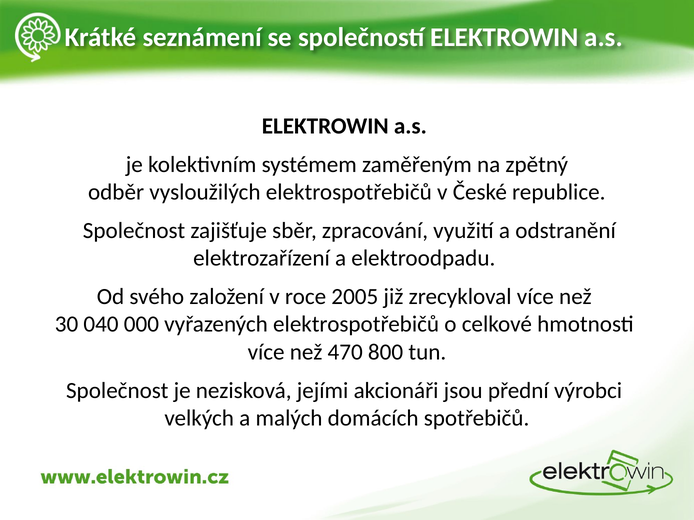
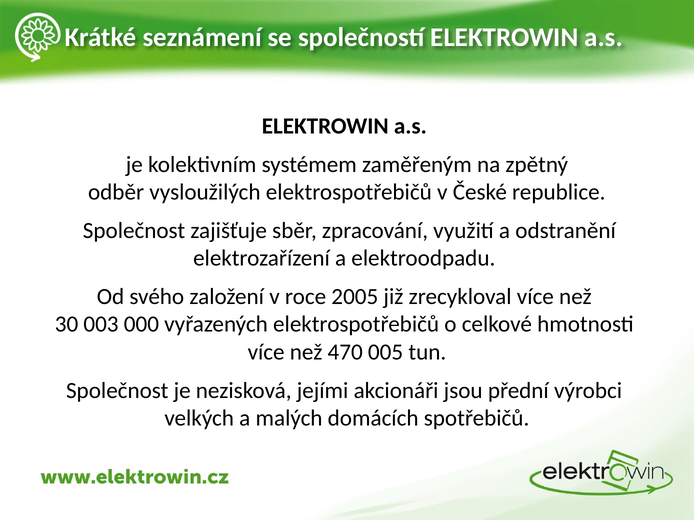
040: 040 -> 003
800: 800 -> 005
